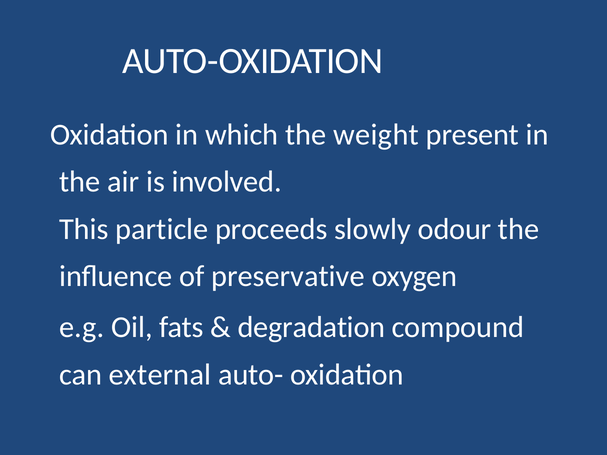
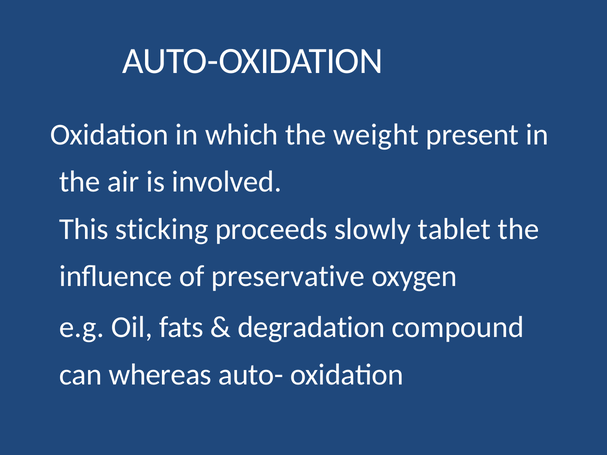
particle: particle -> sticking
odour: odour -> tablet
external: external -> whereas
